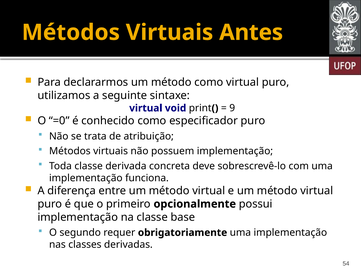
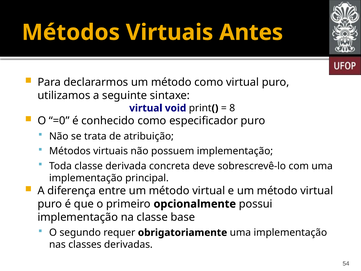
9: 9 -> 8
funciona: funciona -> principal
